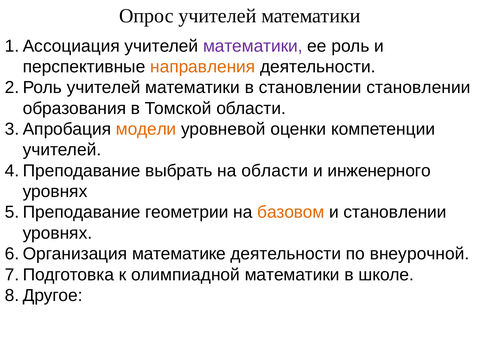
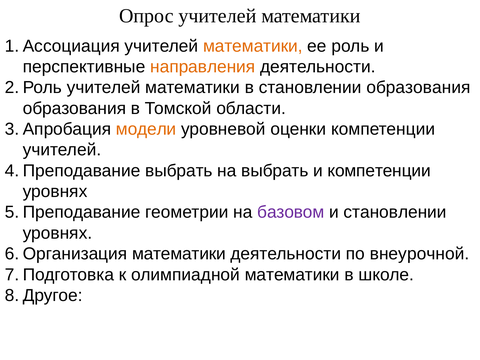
математики at (253, 46) colour: purple -> orange
становлении становлении: становлении -> образования
на области: области -> выбрать
и инженерного: инженерного -> компетенции
базовом colour: orange -> purple
математике at (179, 254): математике -> математики
